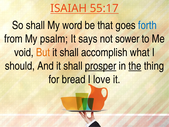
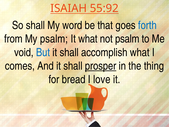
55:17: 55:17 -> 55:92
It says: says -> what
not sower: sower -> psalm
But colour: orange -> blue
should: should -> comes
the underline: present -> none
